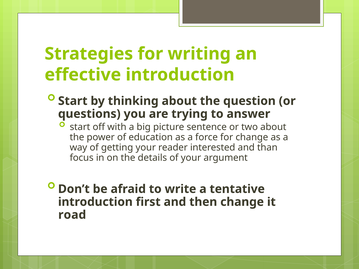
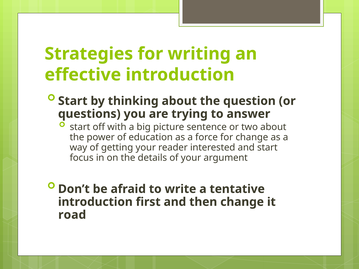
and than: than -> start
